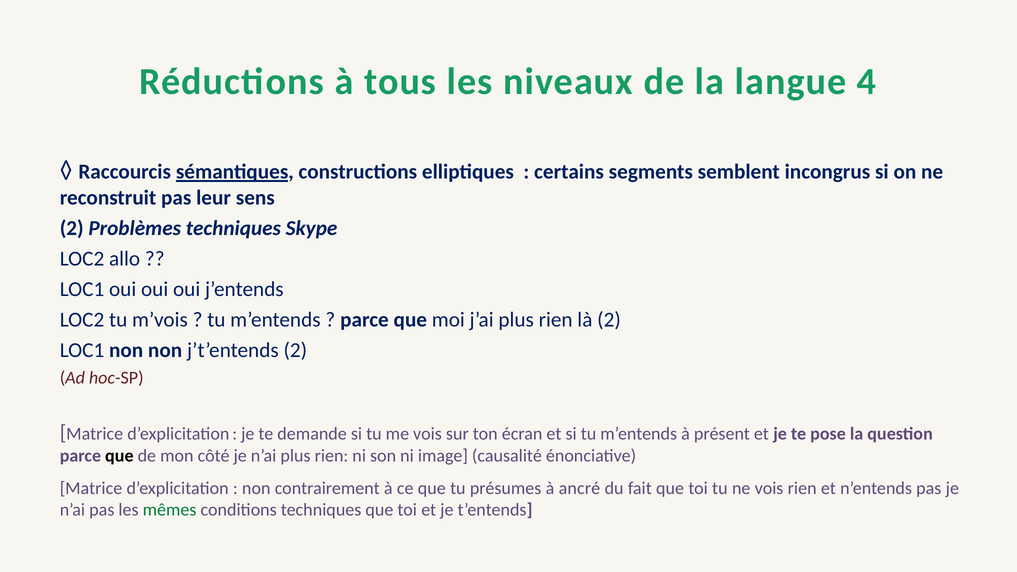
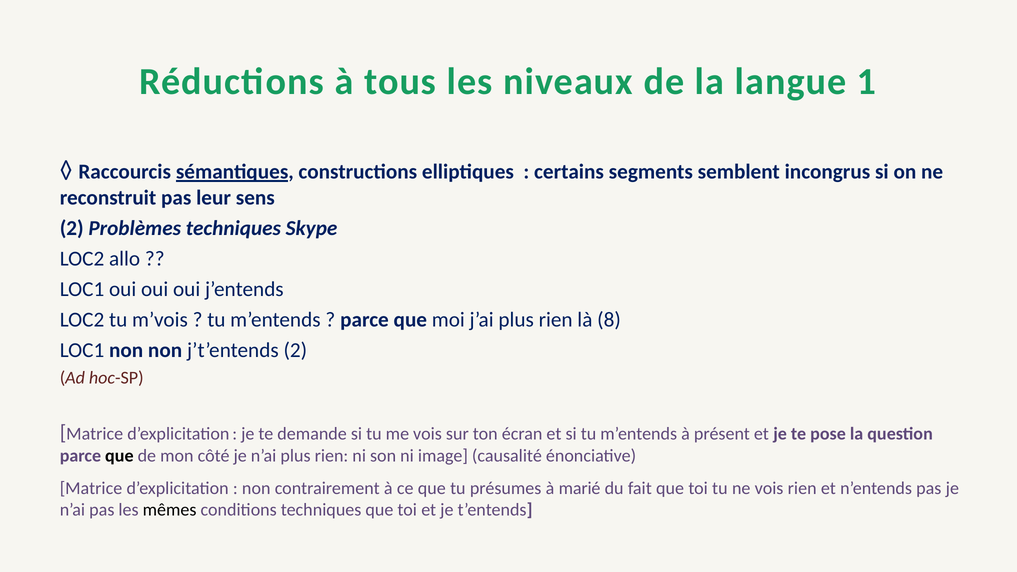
4: 4 -> 1
là 2: 2 -> 8
ancré: ancré -> marié
mêmes colour: green -> black
